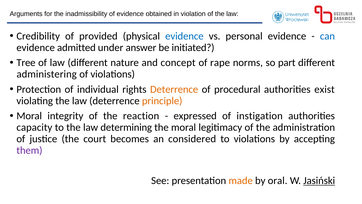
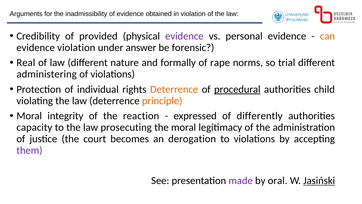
evidence at (184, 36) colour: blue -> purple
can colour: blue -> orange
evidence admitted: admitted -> violation
initiated: initiated -> forensic
Tree: Tree -> Real
concept: concept -> formally
part: part -> trial
procedural underline: none -> present
exist: exist -> child
instigation: instigation -> differently
determining: determining -> prosecuting
considered: considered -> derogation
made colour: orange -> purple
